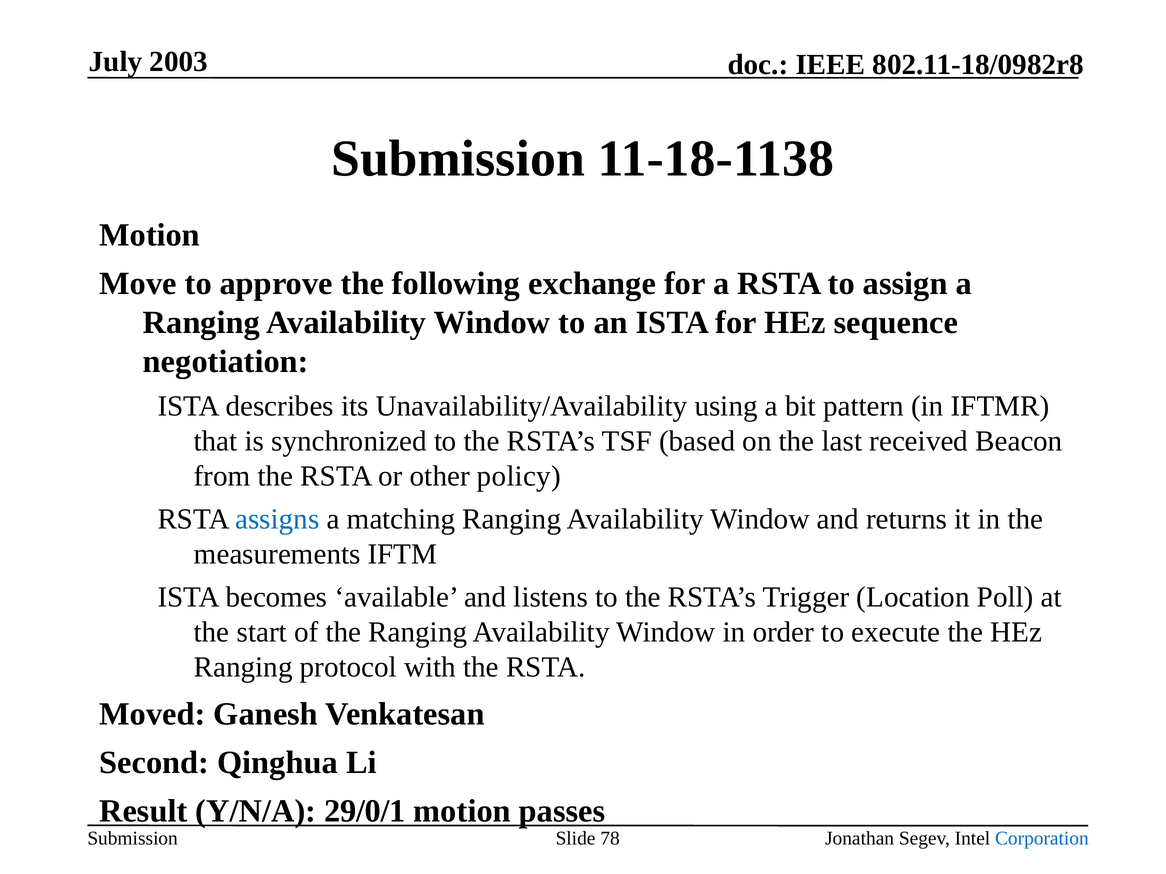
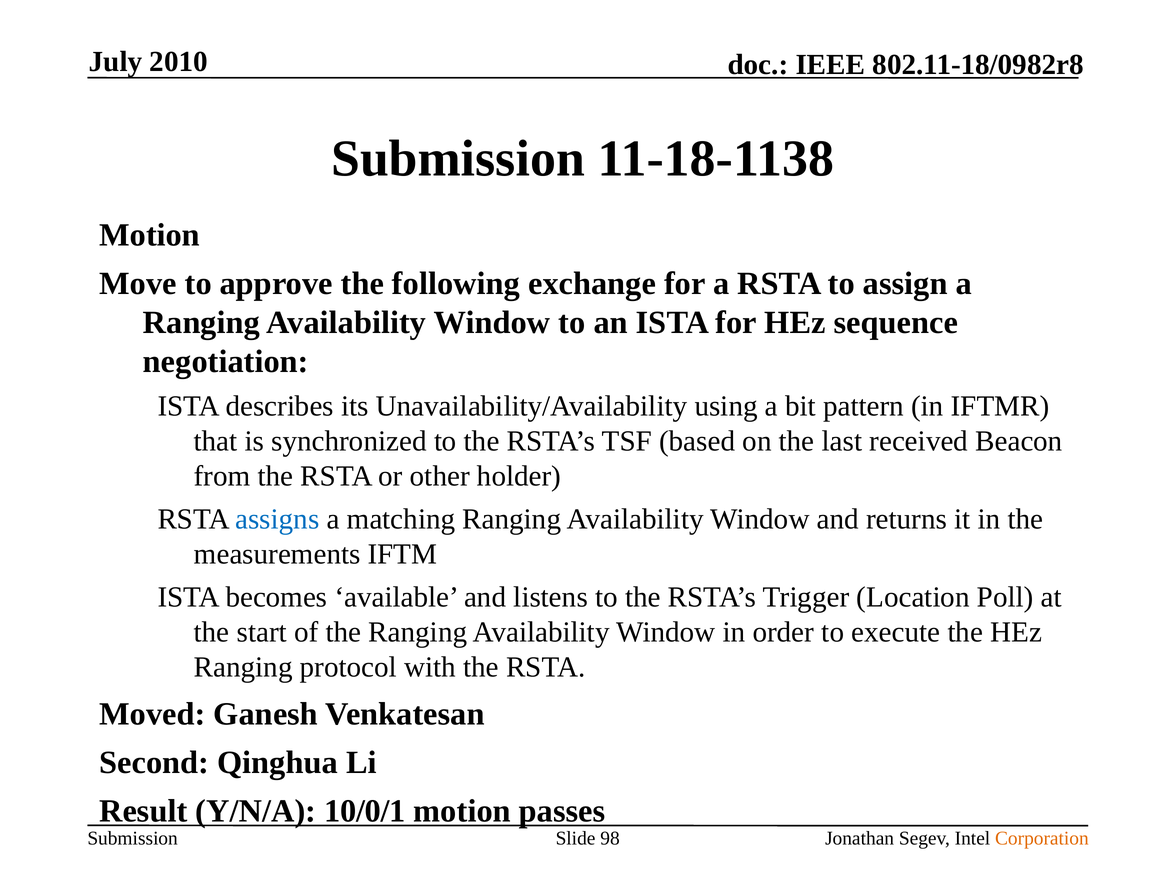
2003: 2003 -> 2010
policy: policy -> holder
29/0/1: 29/0/1 -> 10/0/1
78: 78 -> 98
Corporation colour: blue -> orange
